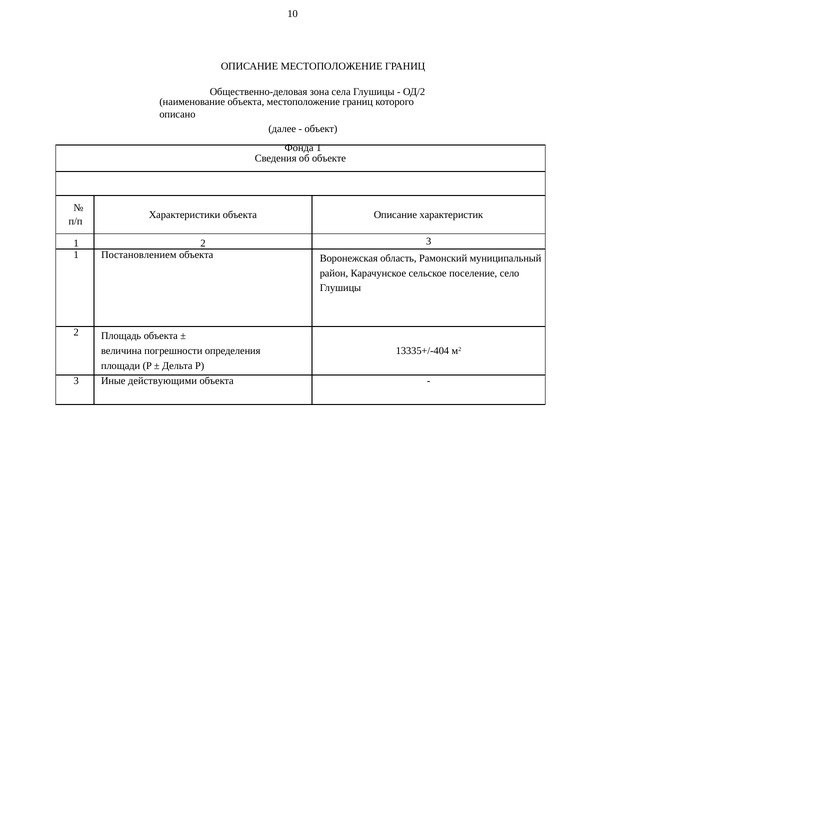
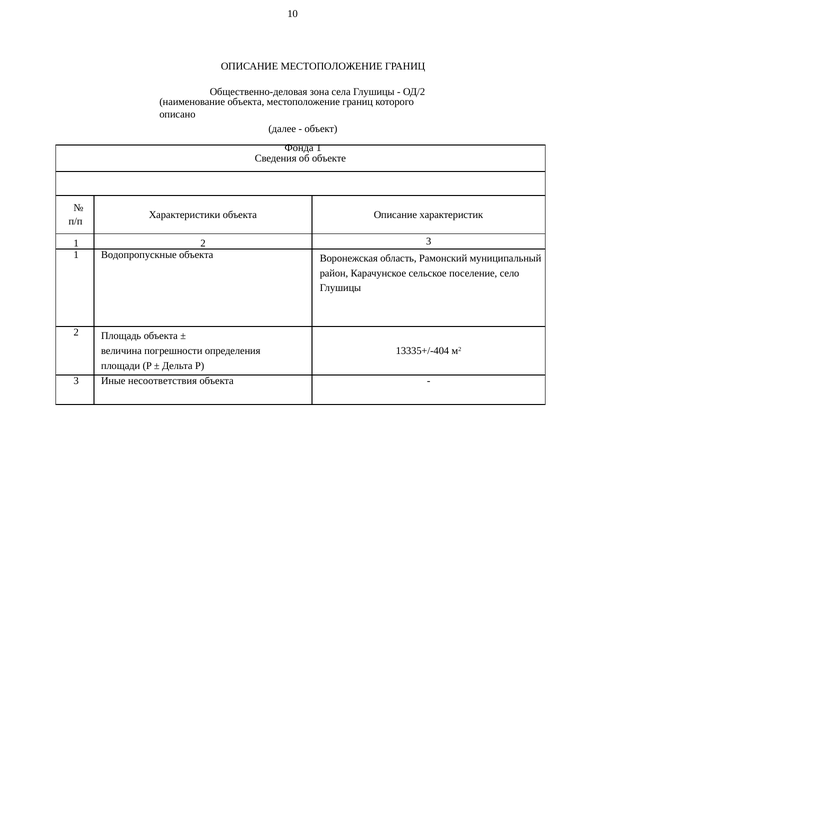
Постановлением: Постановлением -> Водопропускные
действующими: действующими -> несоответствия
